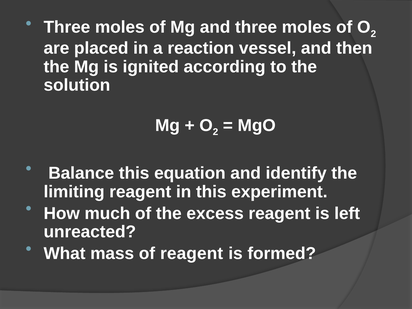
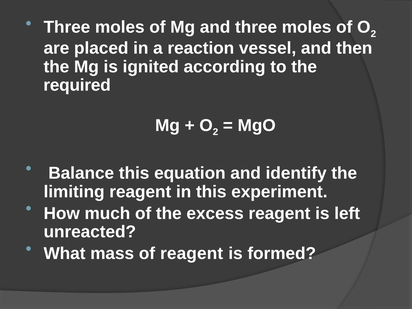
solution: solution -> required
